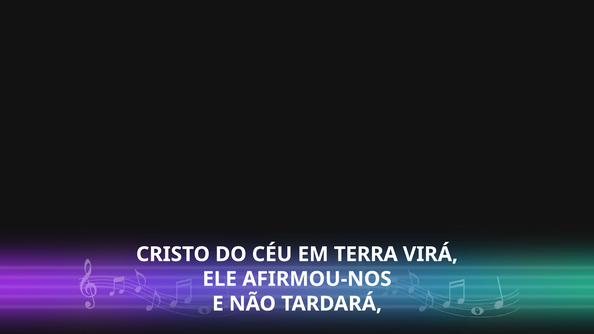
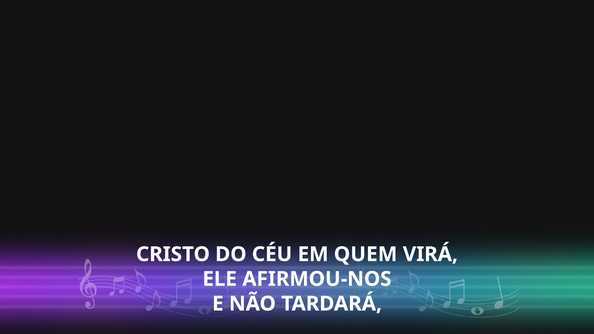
TERRA: TERRA -> QUEM
